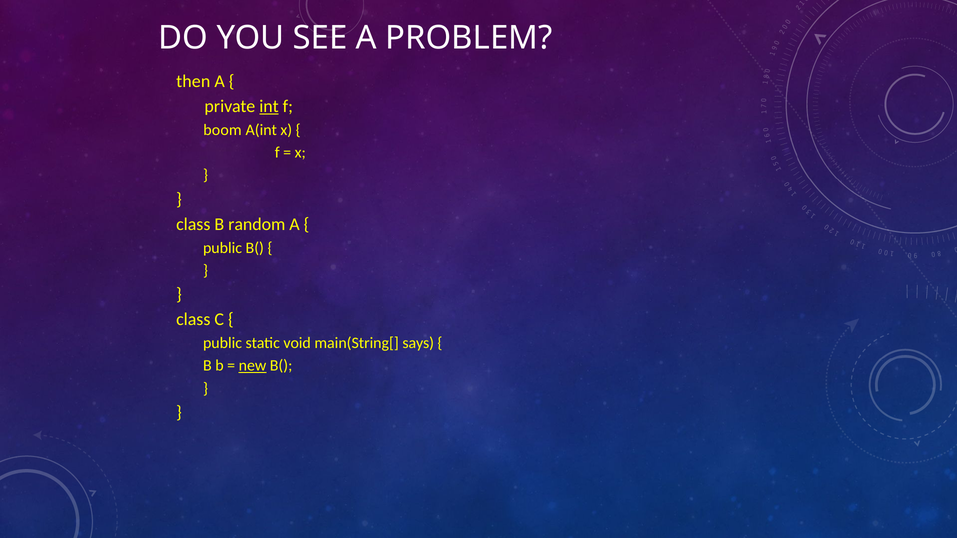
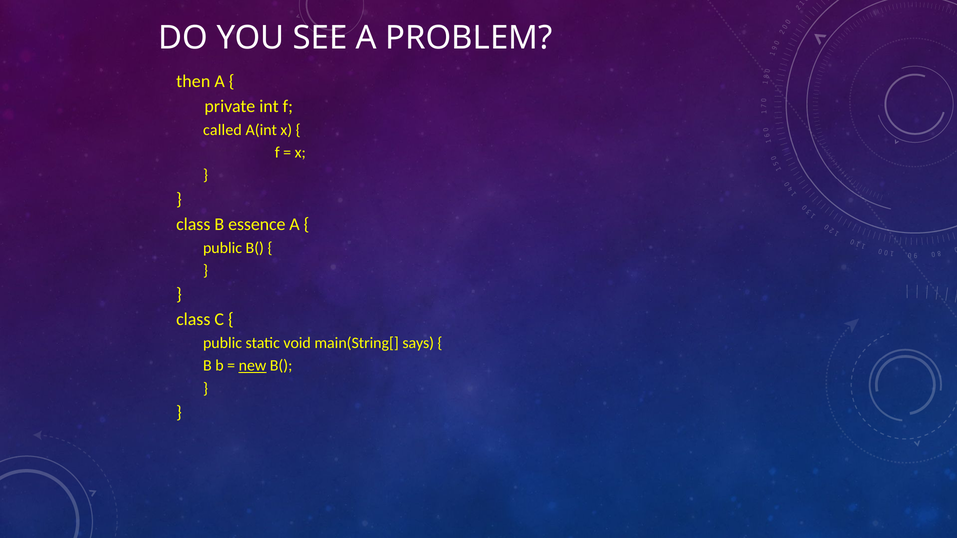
int underline: present -> none
boom: boom -> called
random: random -> essence
